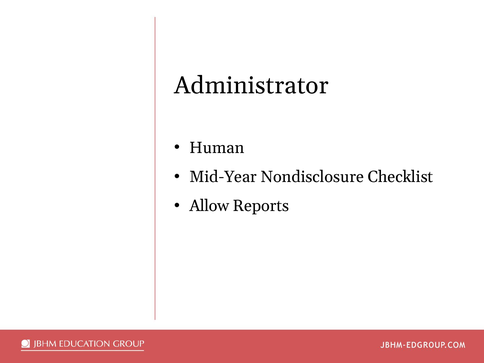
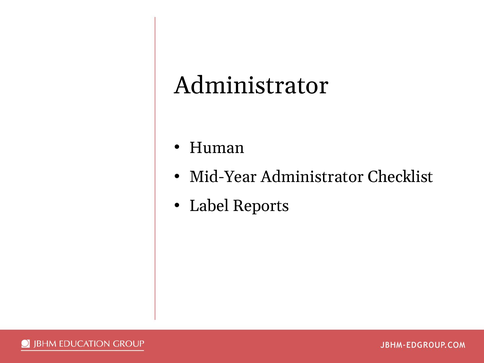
Mid-Year Nondisclosure: Nondisclosure -> Administrator
Allow: Allow -> Label
